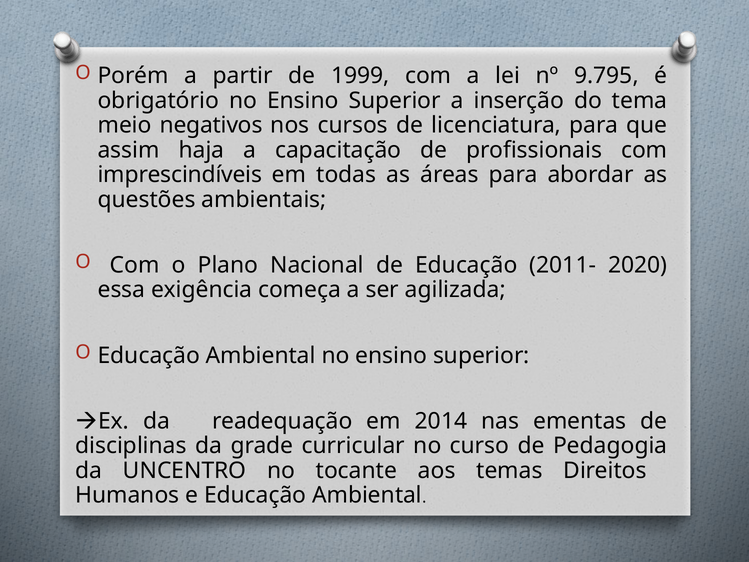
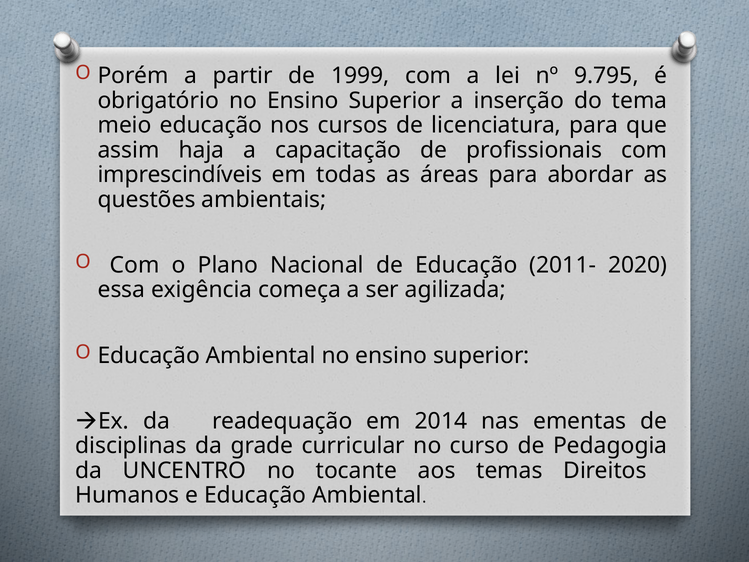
meio negativos: negativos -> educação
